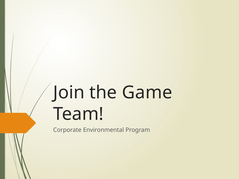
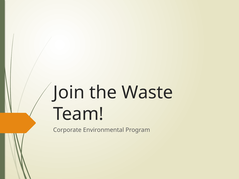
Game: Game -> Waste
